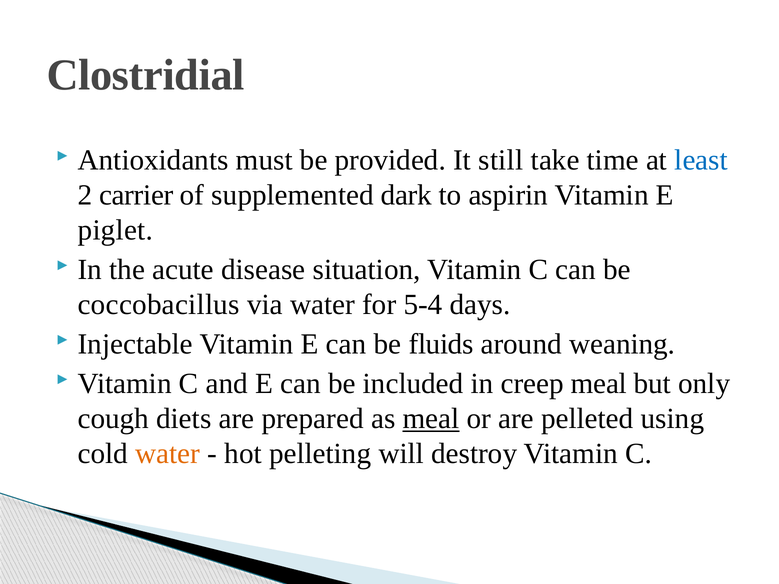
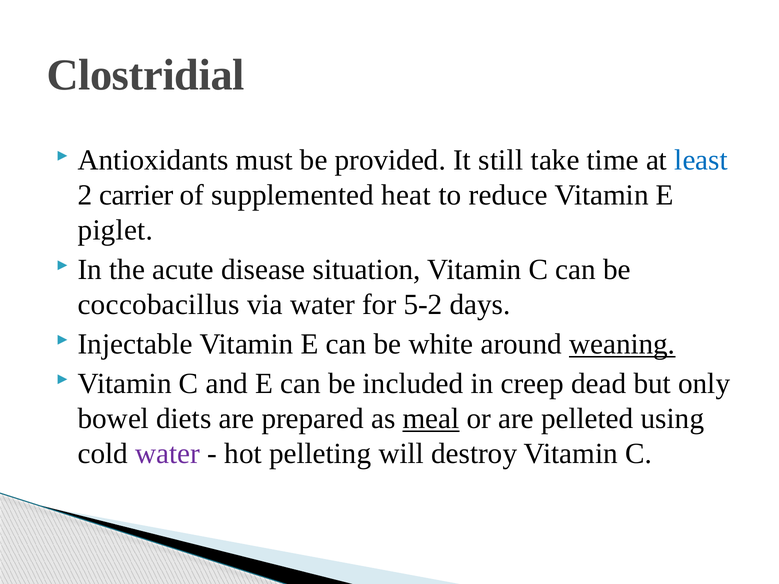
dark: dark -> heat
aspirin: aspirin -> reduce
5-4: 5-4 -> 5-2
fluids: fluids -> white
weaning underline: none -> present
creep meal: meal -> dead
cough: cough -> bowel
water at (168, 454) colour: orange -> purple
